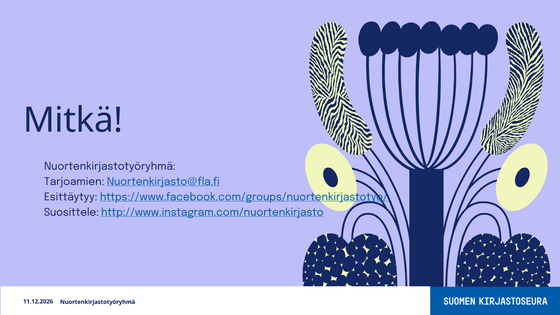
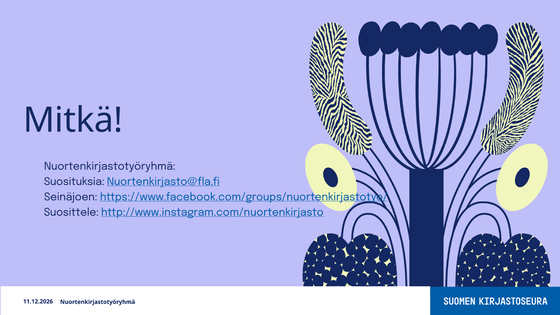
Tarjoamien: Tarjoamien -> Suosituksia
Esittäytyy: Esittäytyy -> Seinäjoen
